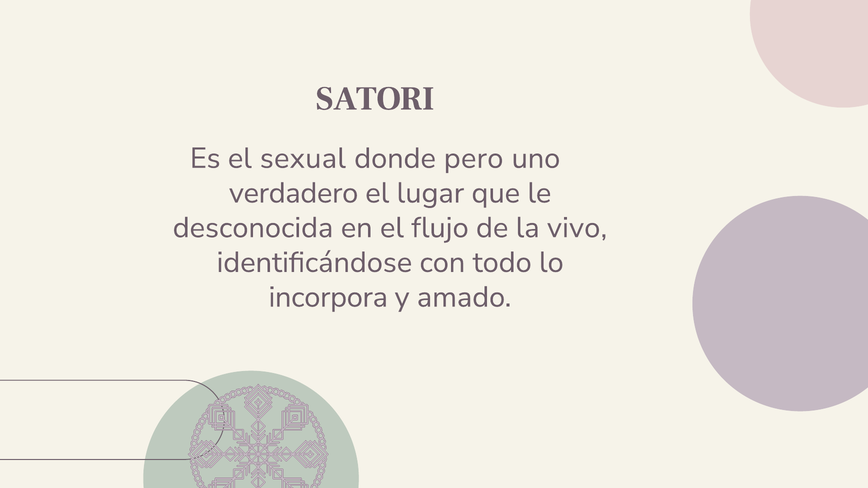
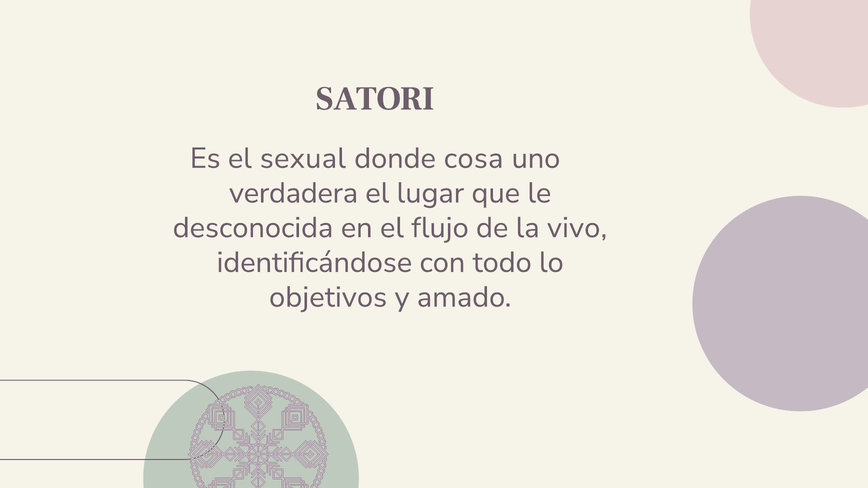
pero: pero -> cosa
verdadero: verdadero -> verdadera
incorpora: incorpora -> objetivos
